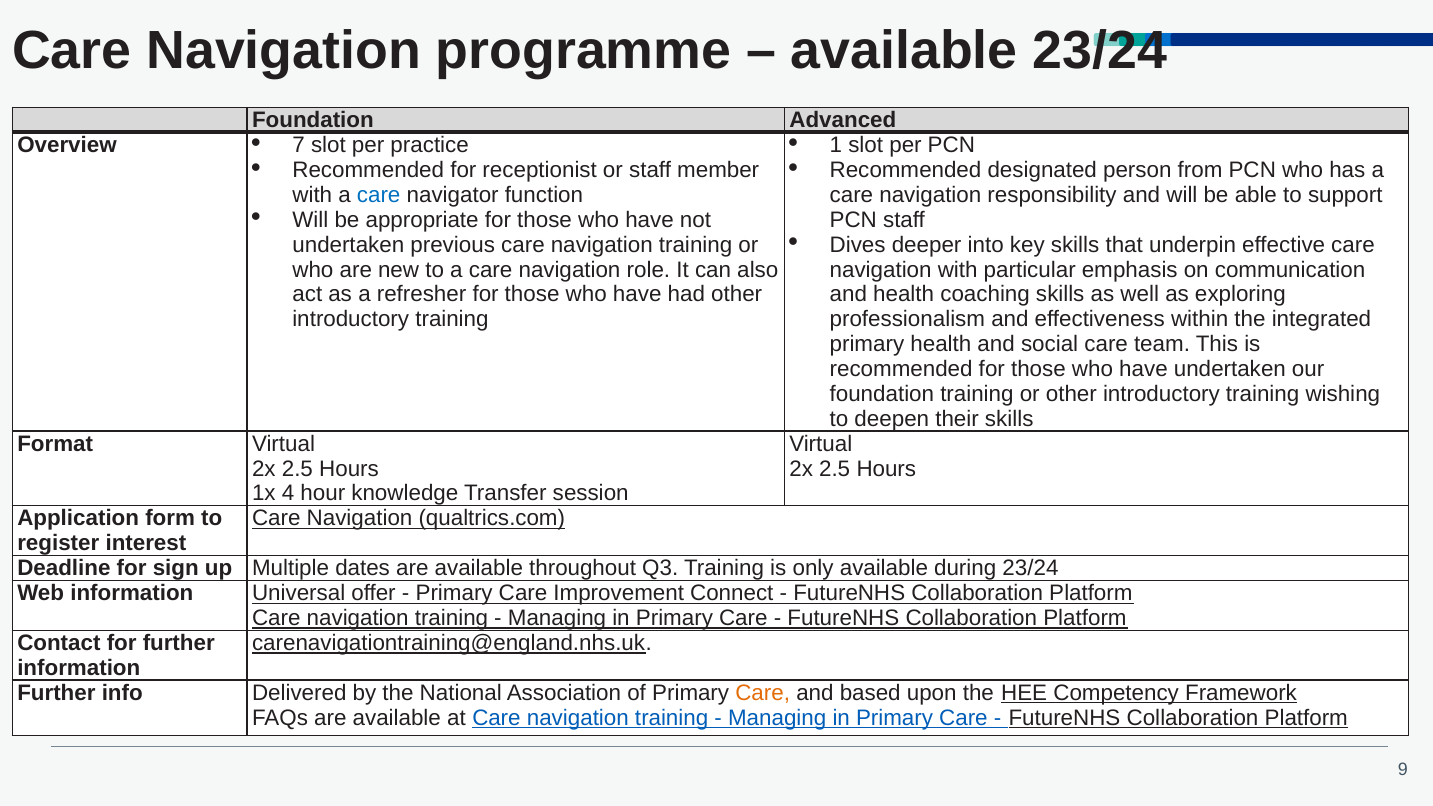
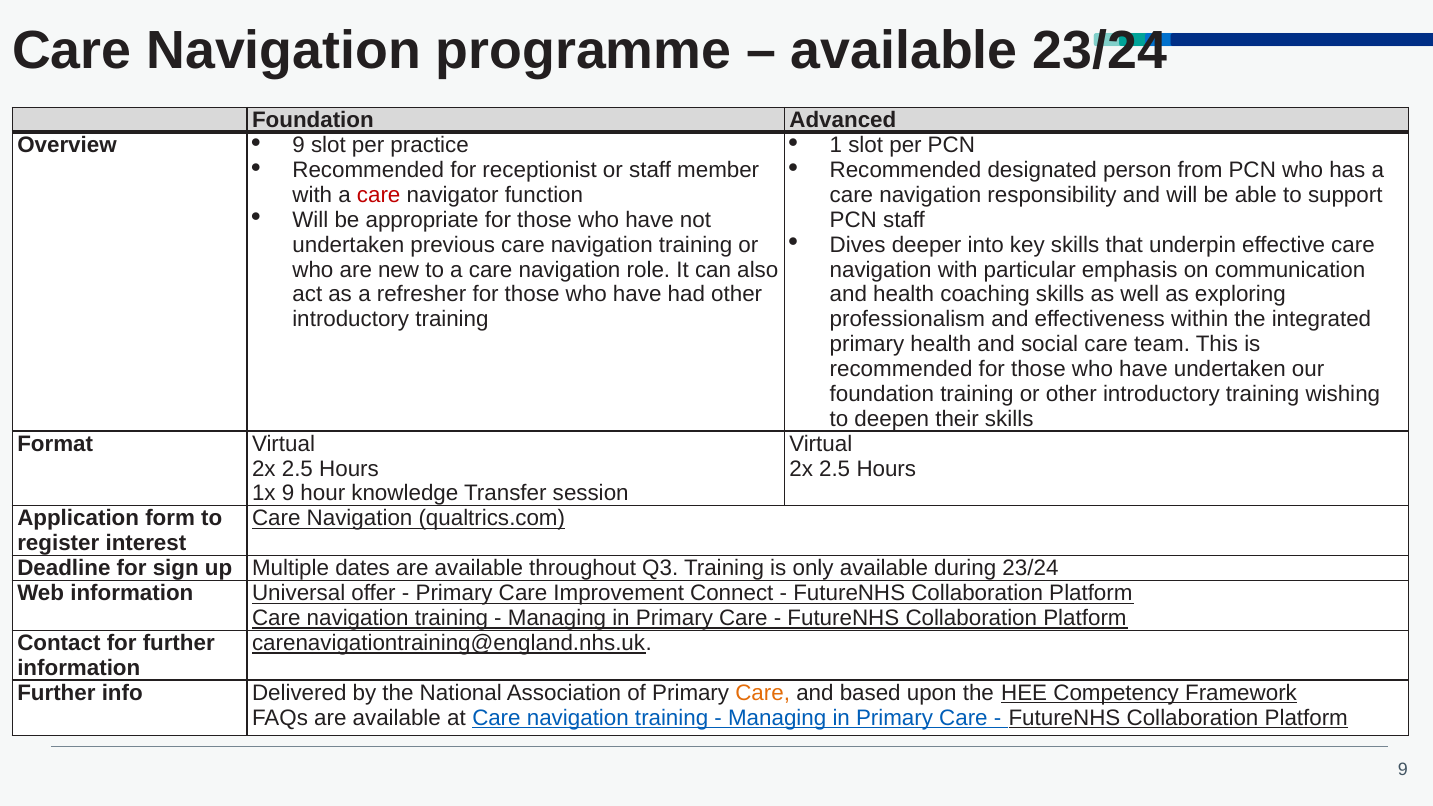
7 at (299, 145): 7 -> 9
care at (379, 195) colour: blue -> red
1x 4: 4 -> 9
